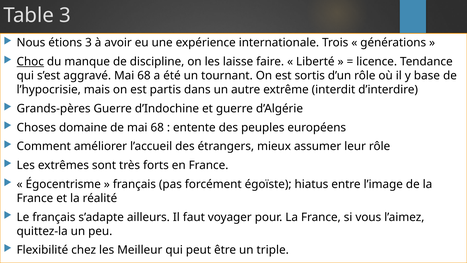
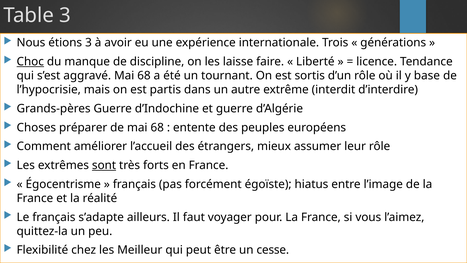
domaine: domaine -> préparer
sont underline: none -> present
triple: triple -> cesse
